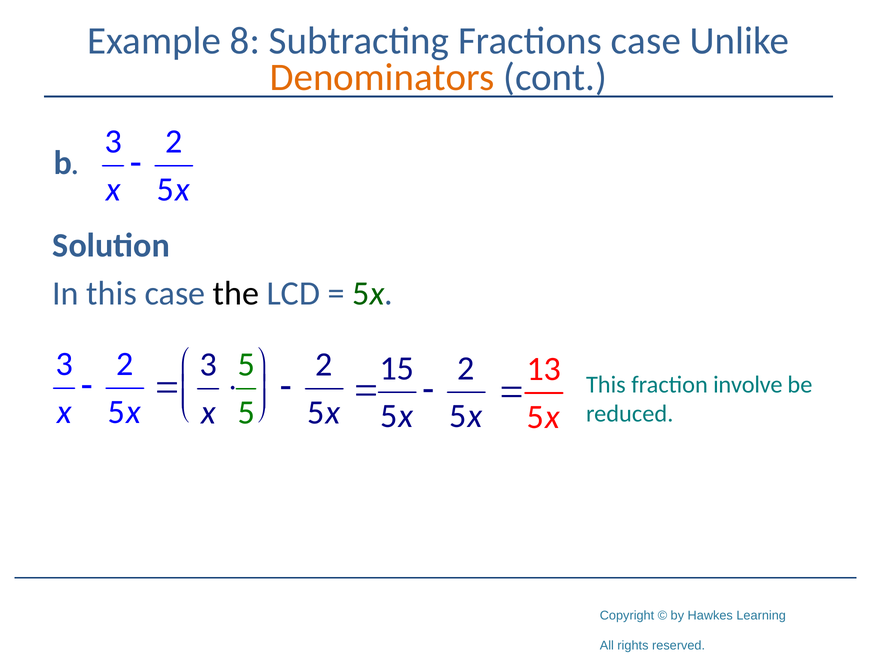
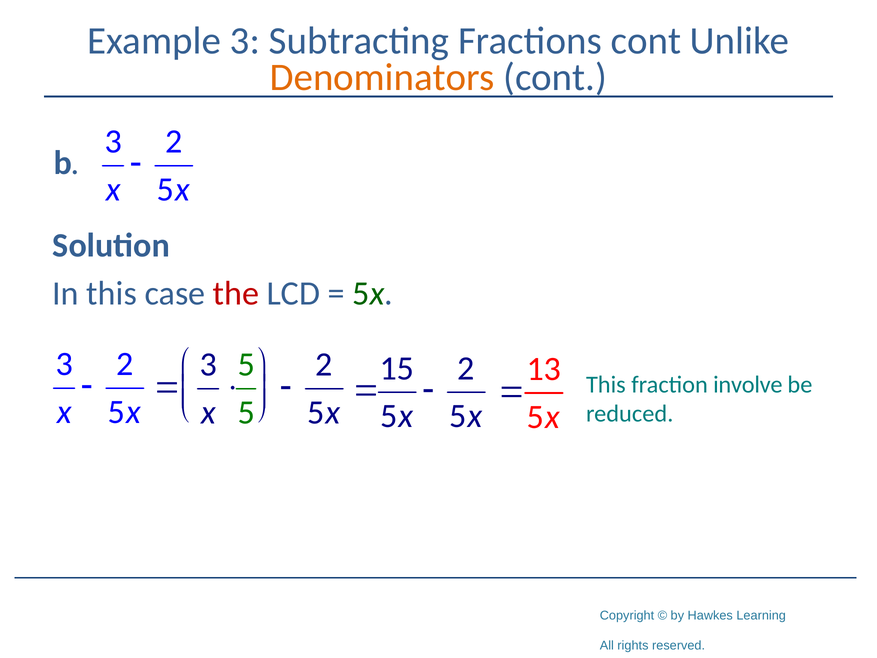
Example 8: 8 -> 3
Fractions case: case -> cont
the colour: black -> red
